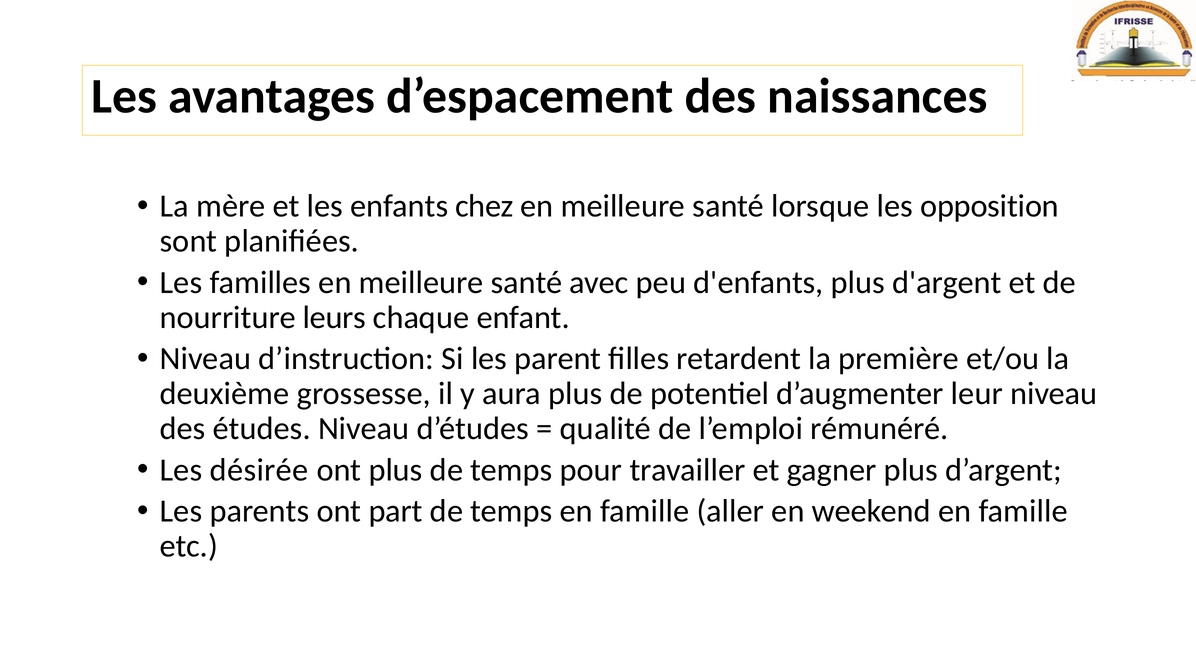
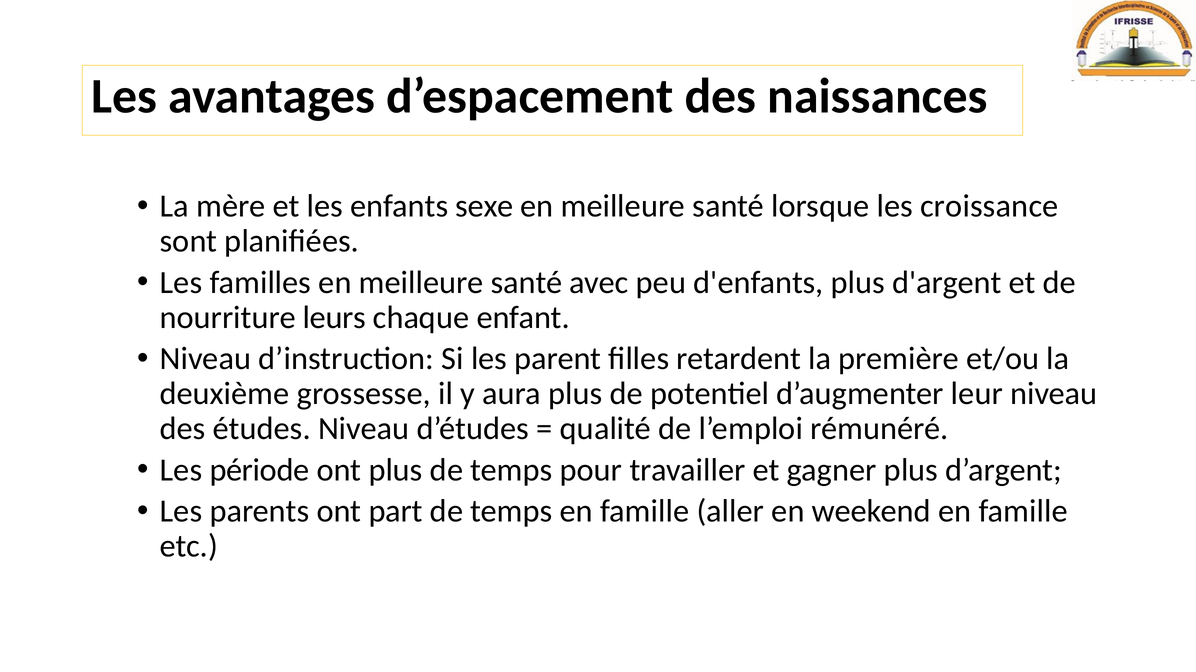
chez: chez -> sexe
opposition: opposition -> croissance
désirée: désirée -> période
